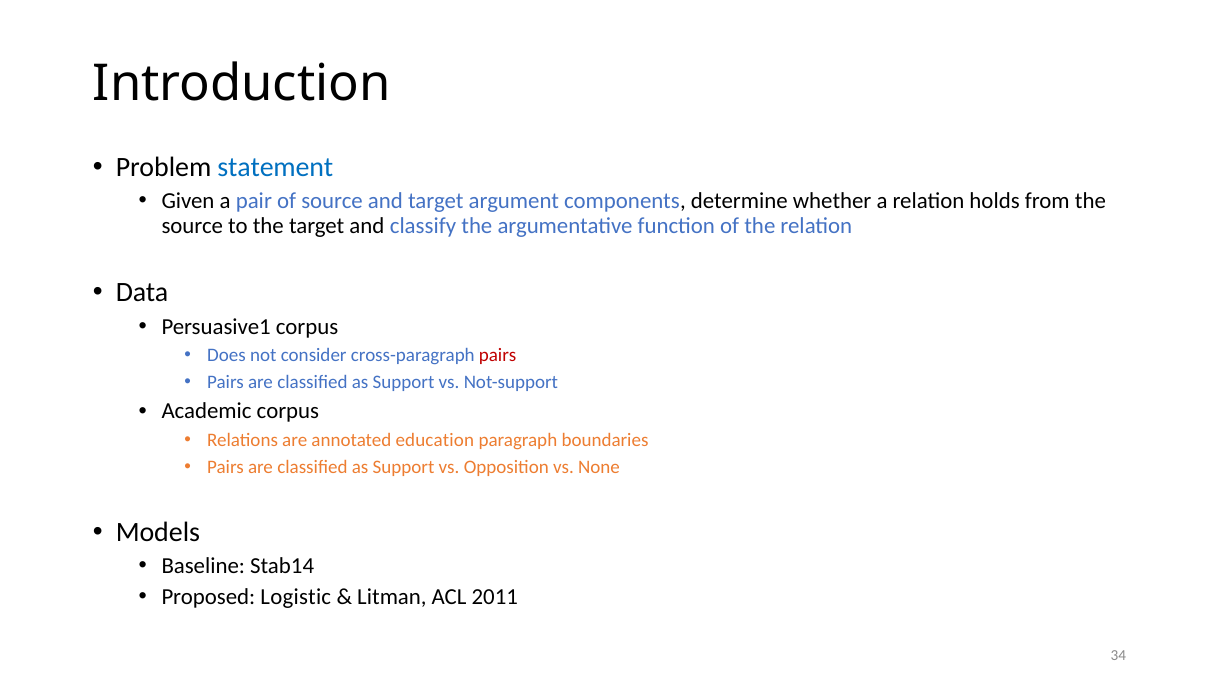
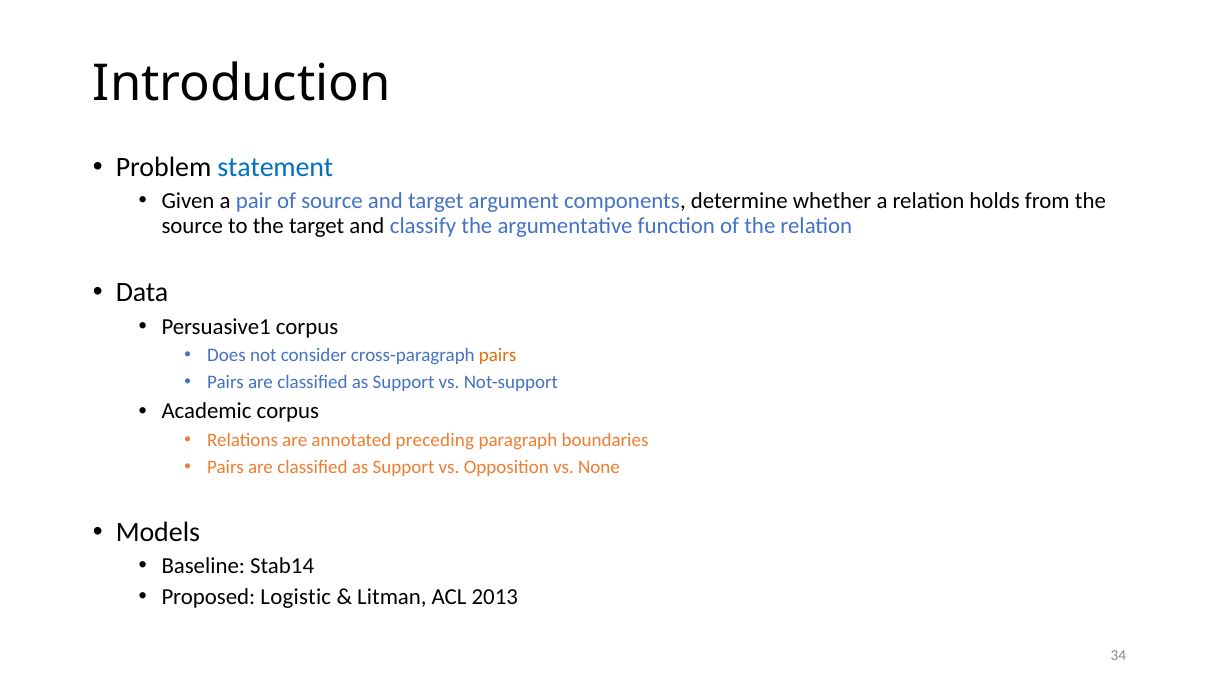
pairs at (498, 355) colour: red -> orange
education: education -> preceding
2011: 2011 -> 2013
